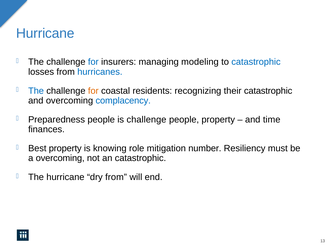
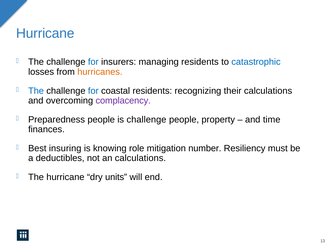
managing modeling: modeling -> residents
hurricanes colour: blue -> orange
for at (93, 91) colour: orange -> blue
their catastrophic: catastrophic -> calculations
complacency colour: blue -> purple
Best property: property -> insuring
a overcoming: overcoming -> deductibles
an catastrophic: catastrophic -> calculations
dry from: from -> units
